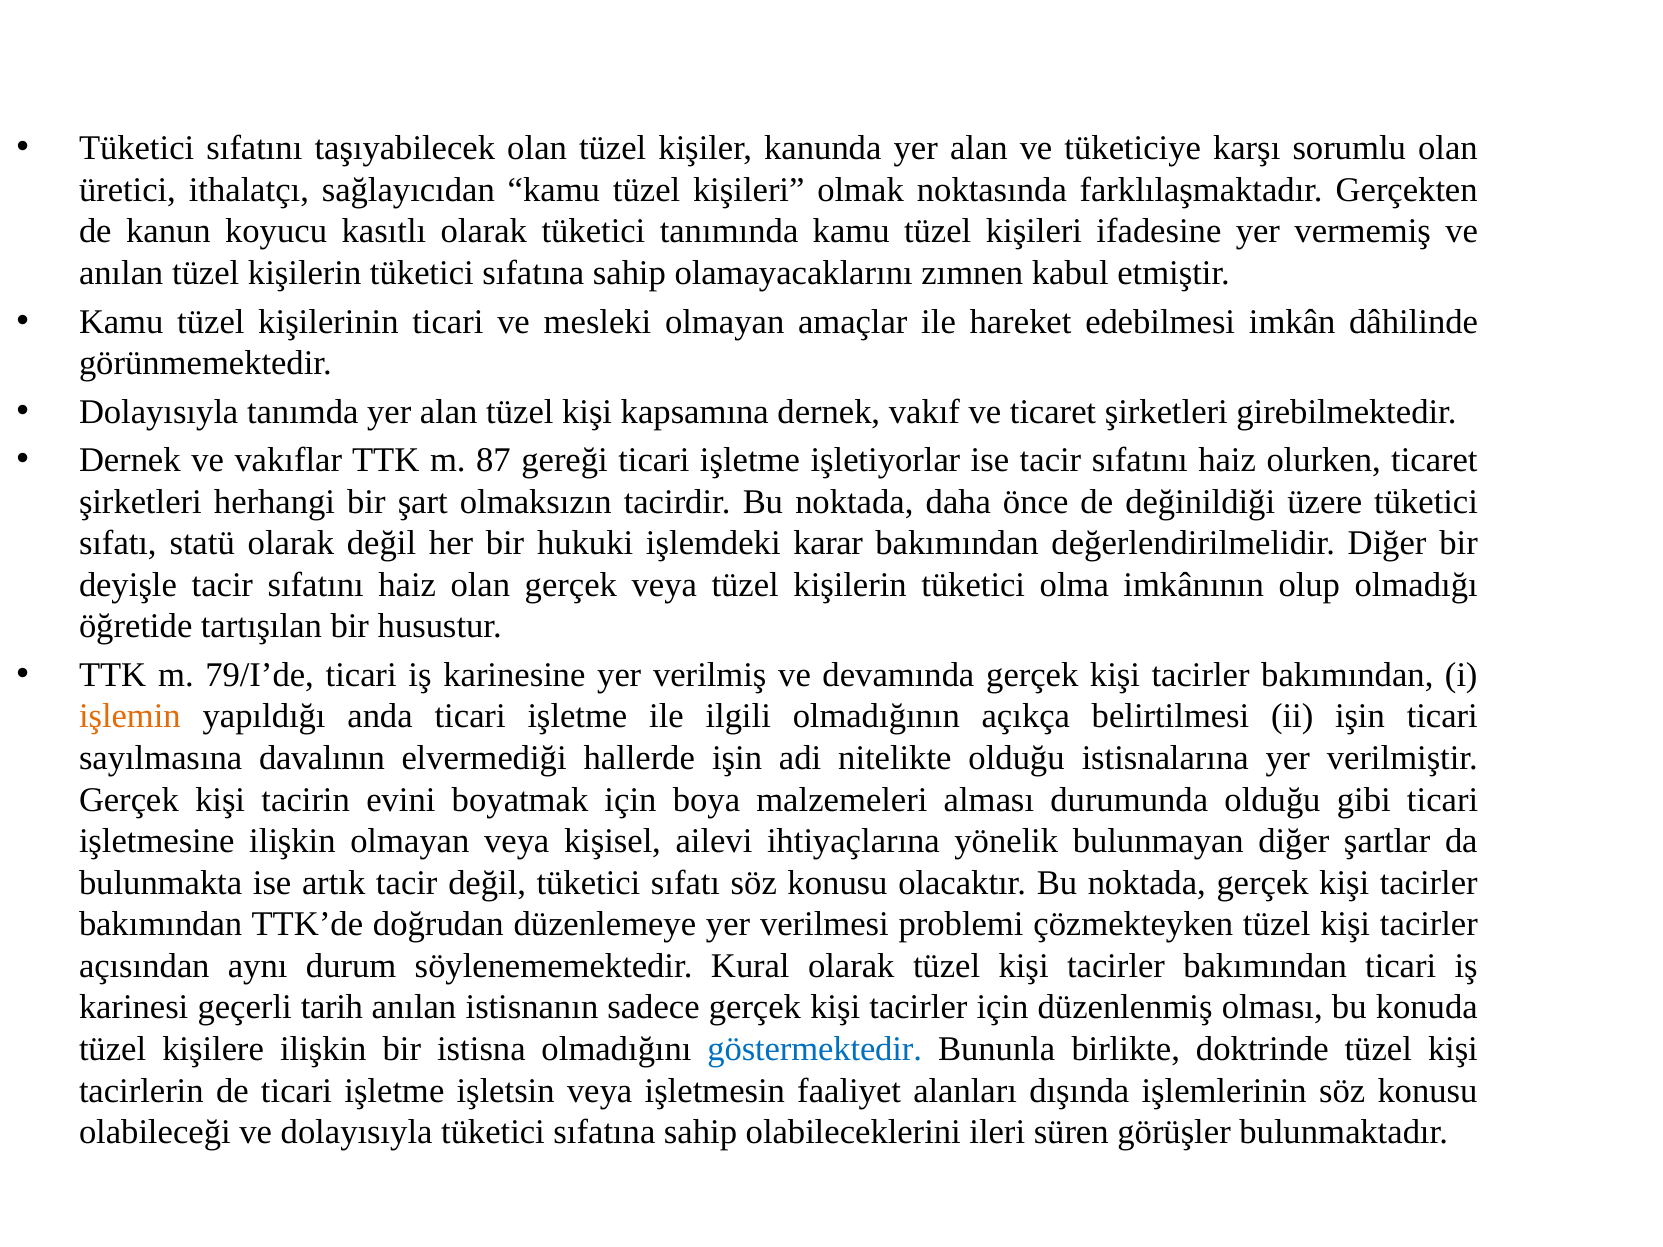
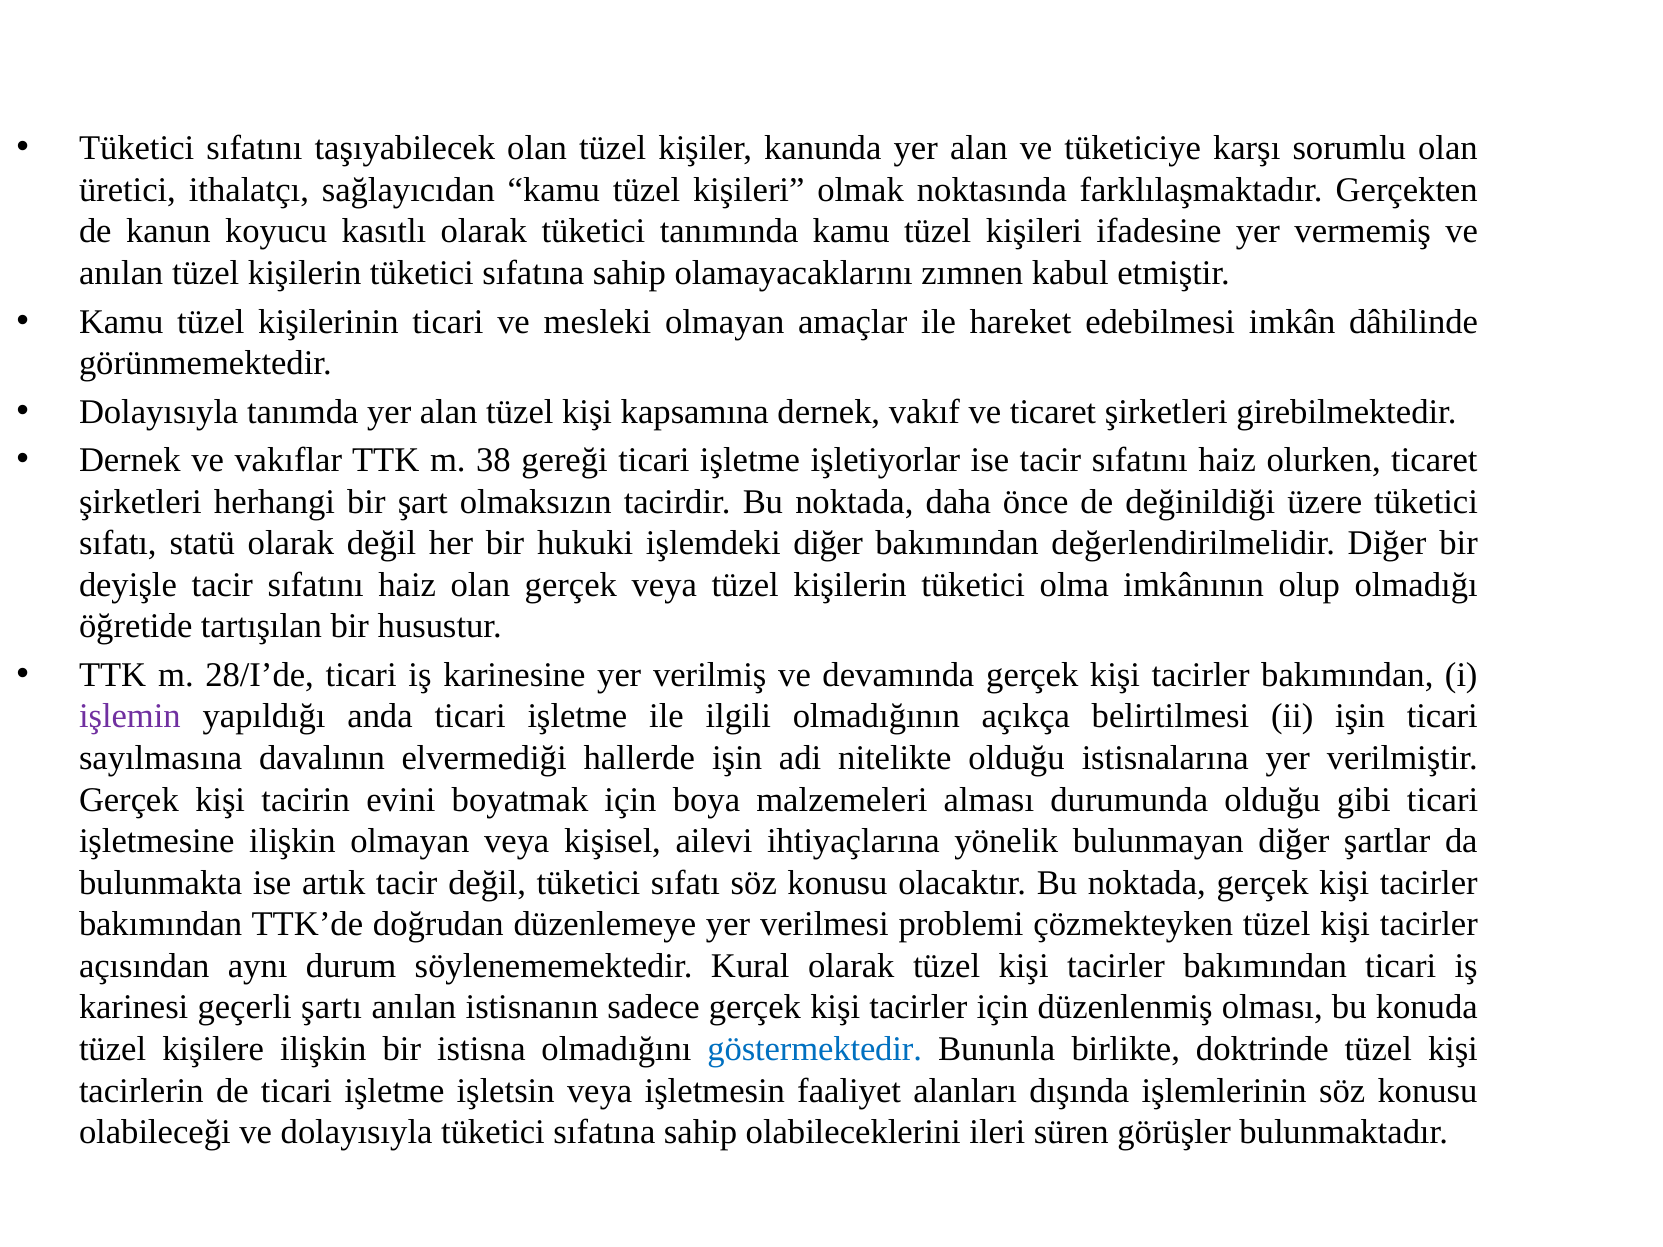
87: 87 -> 38
işlemdeki karar: karar -> diğer
79/I’de: 79/I’de -> 28/I’de
işlemin colour: orange -> purple
tarih: tarih -> şartı
